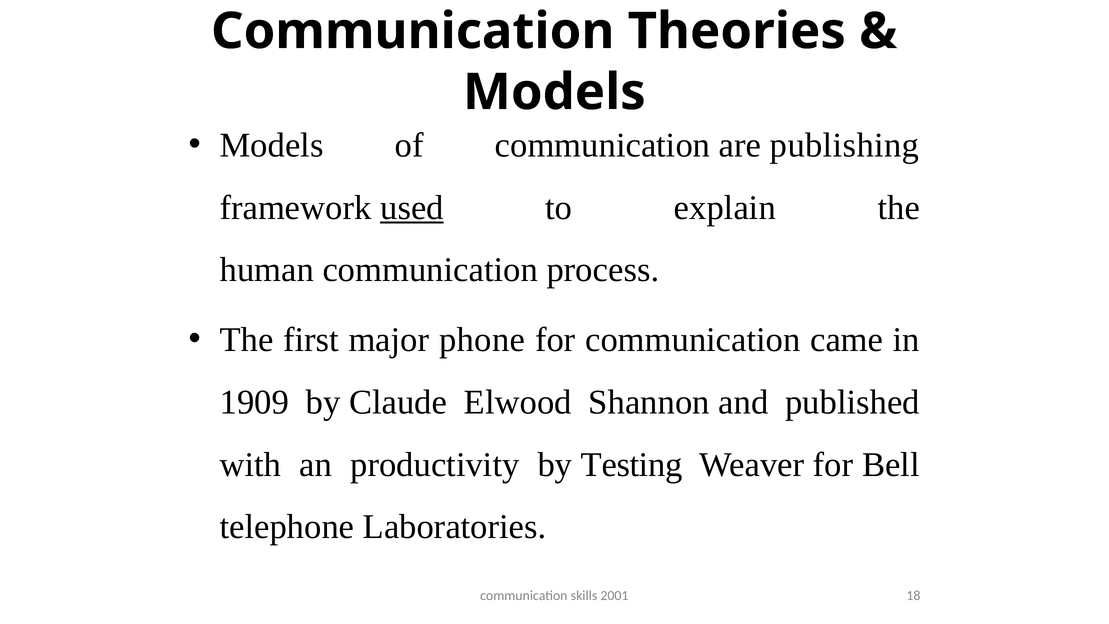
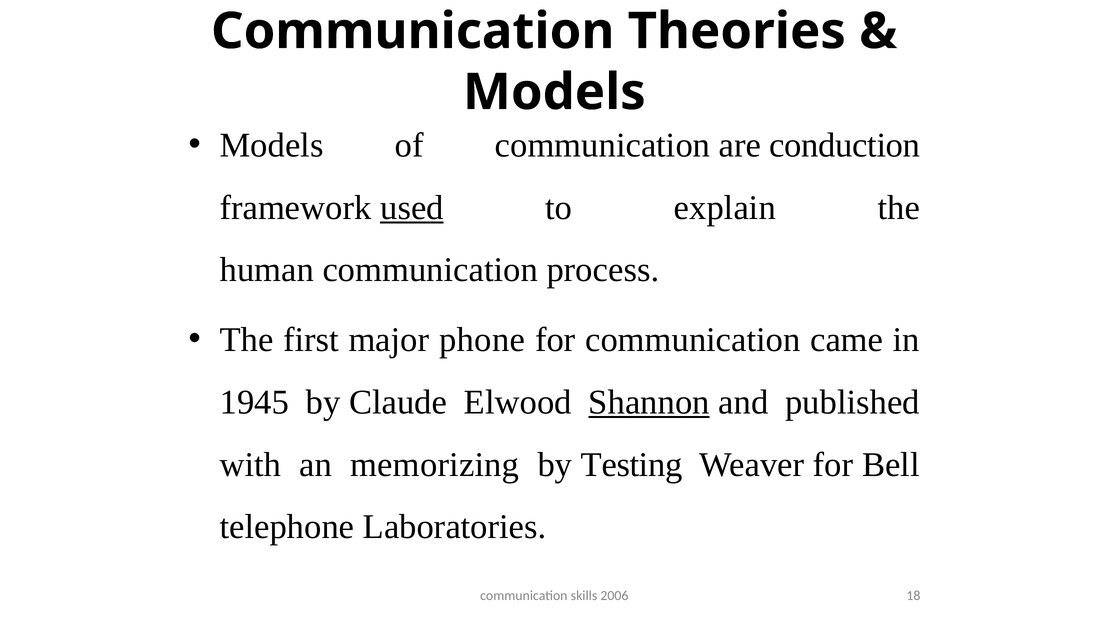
publishing: publishing -> conduction
1909: 1909 -> 1945
Shannon underline: none -> present
productivity: productivity -> memorizing
2001: 2001 -> 2006
